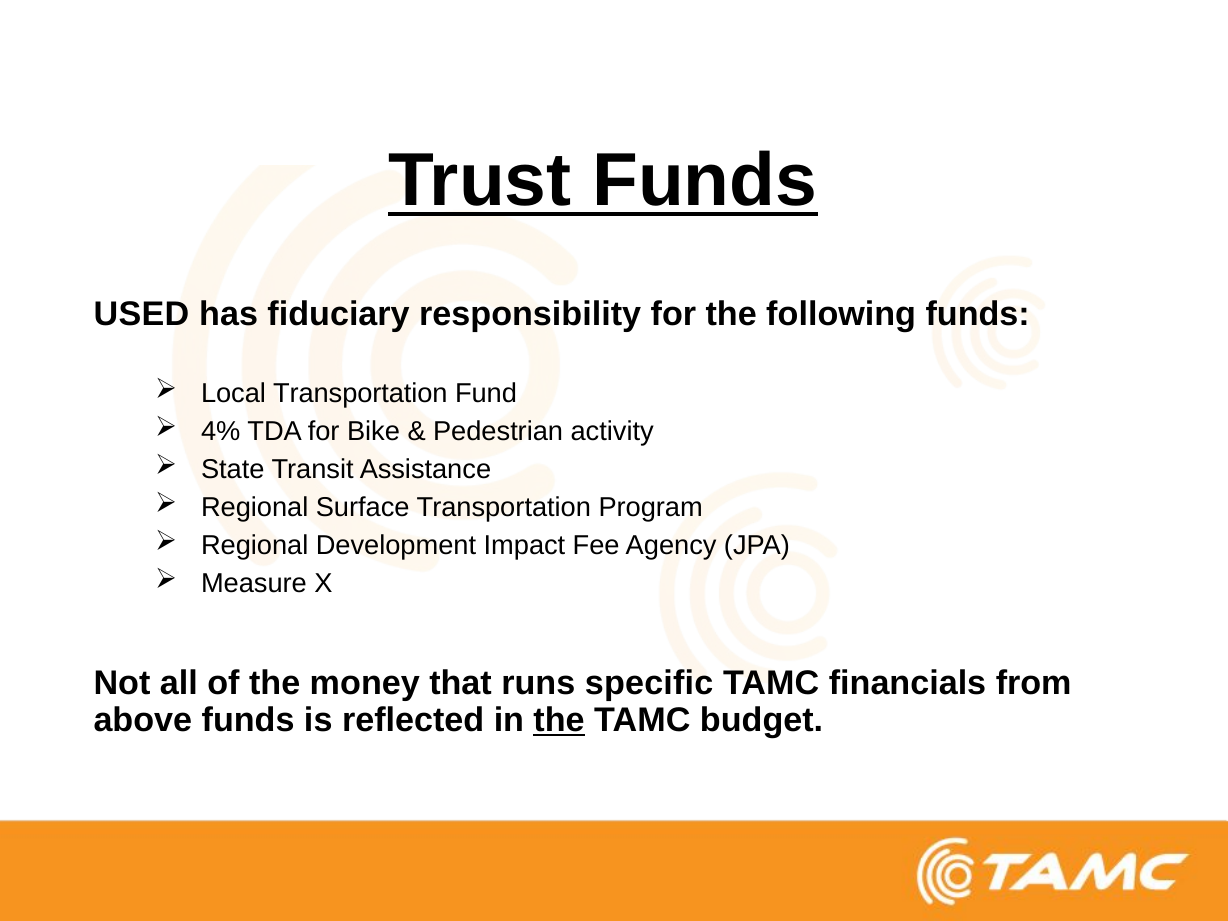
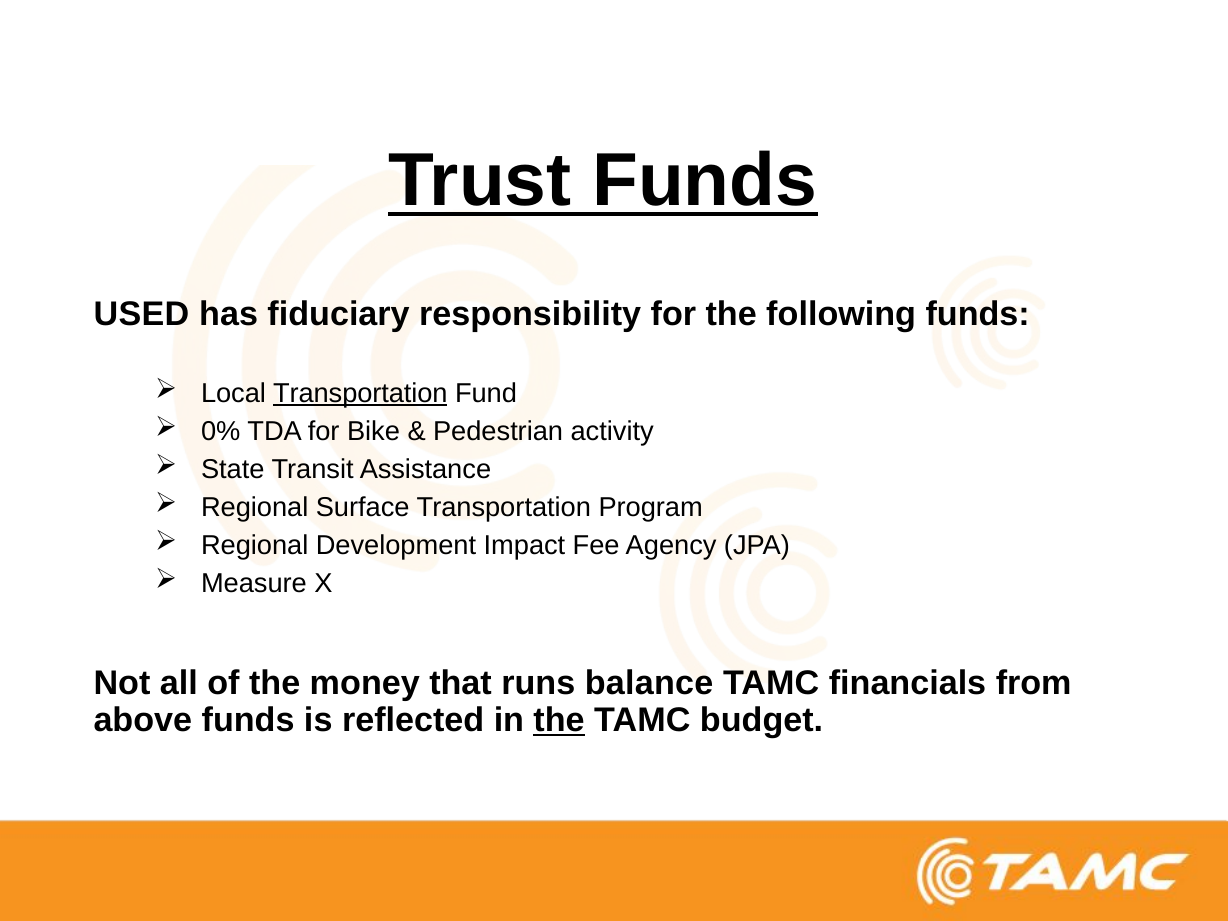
Transportation at (360, 394) underline: none -> present
4%: 4% -> 0%
specific: specific -> balance
